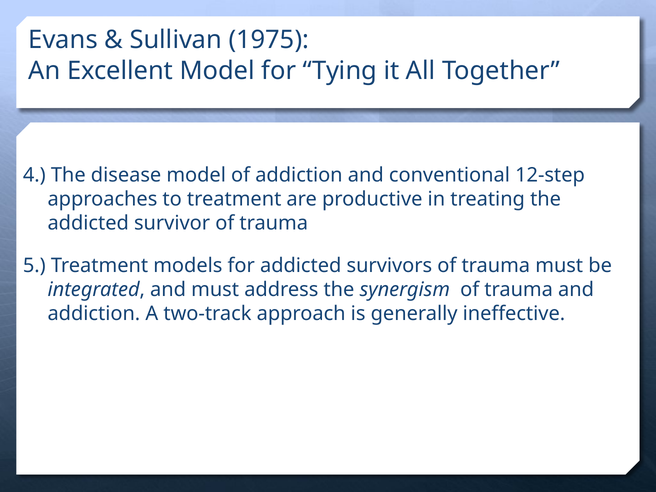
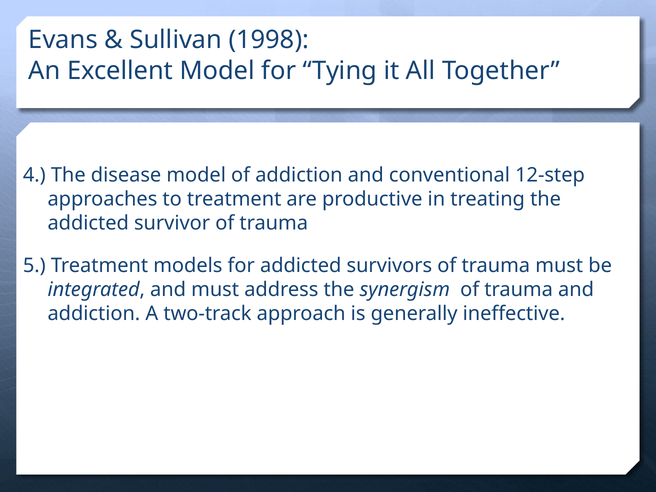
1975: 1975 -> 1998
